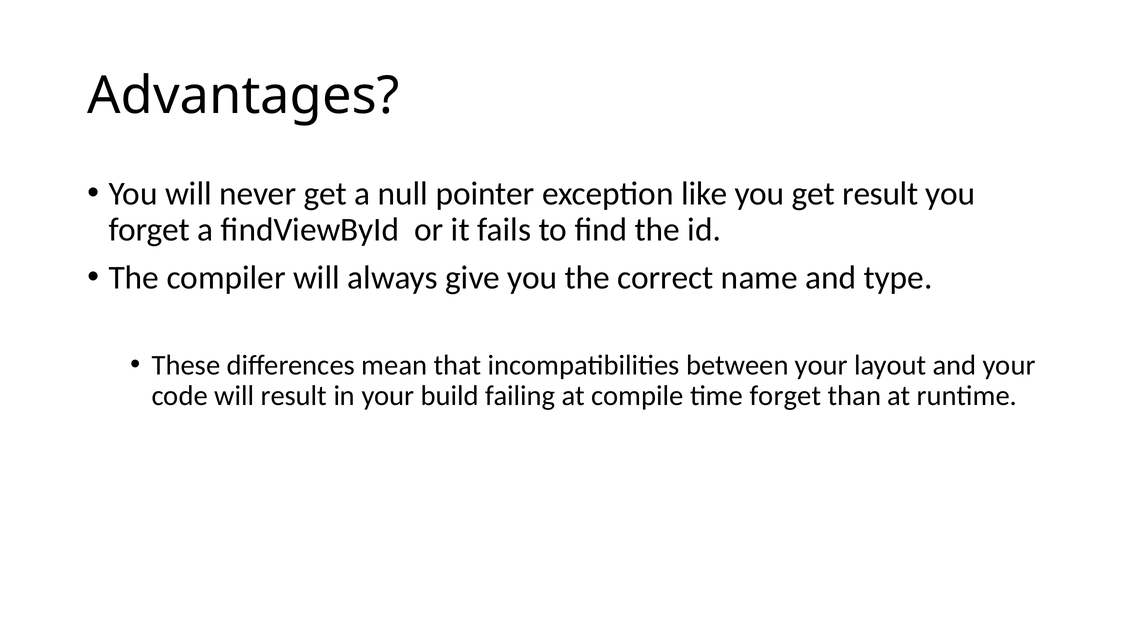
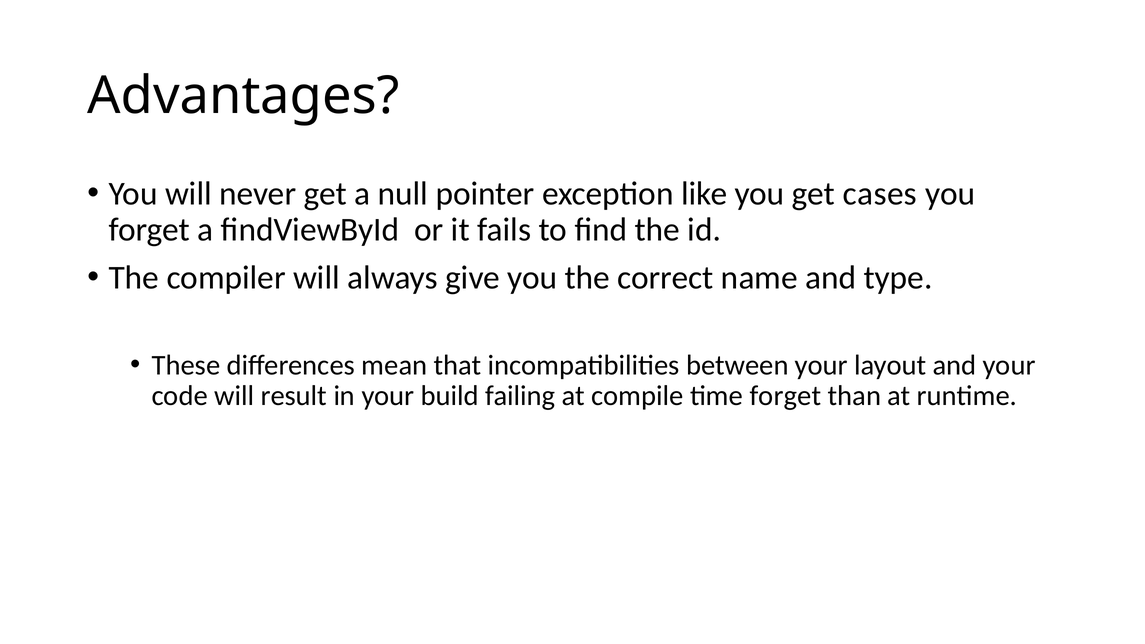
get result: result -> cases
